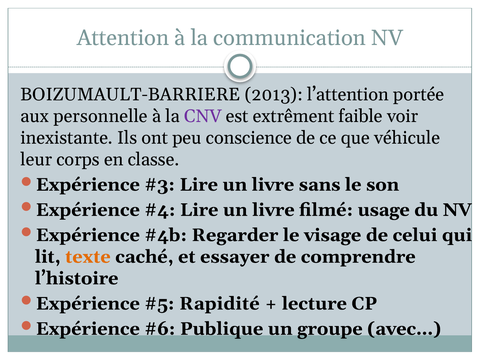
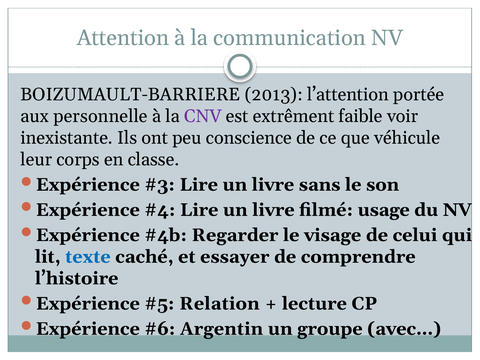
texte colour: orange -> blue
Rapidité: Rapidité -> Relation
Publique: Publique -> Argentin
